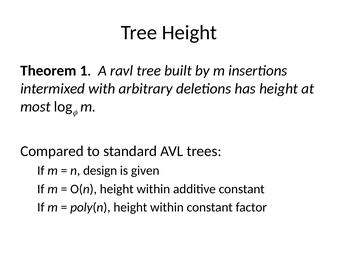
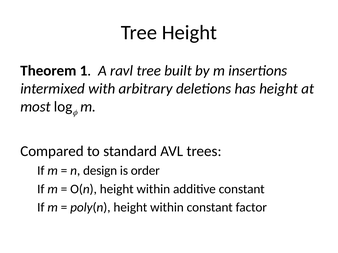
given: given -> order
